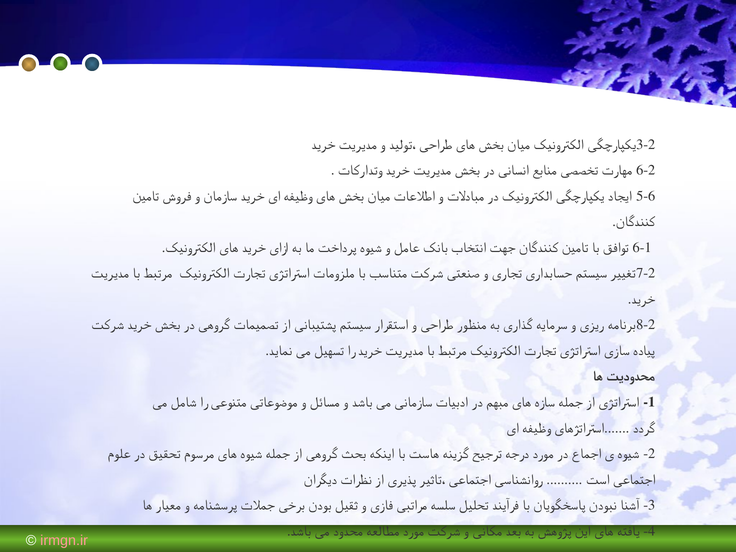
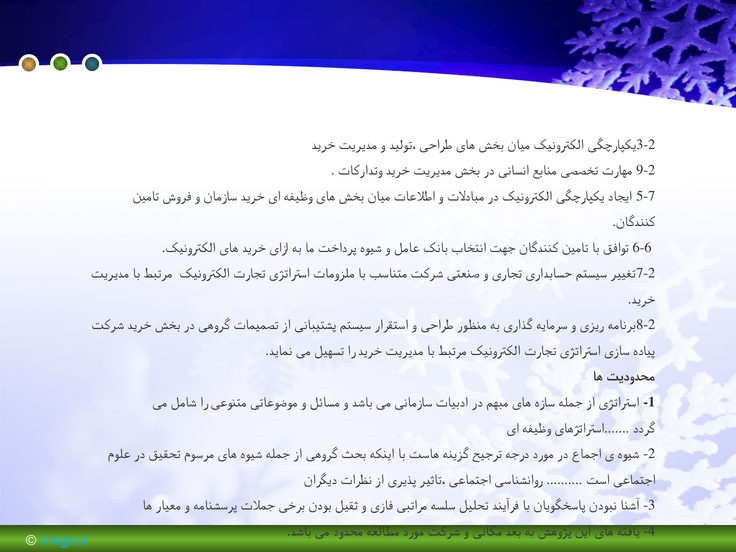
6-2: 6-2 -> 9-2
5-6: 5-6 -> 5-7
6-1: 6-1 -> 6-6
irmgn.ir colour: pink -> light blue
